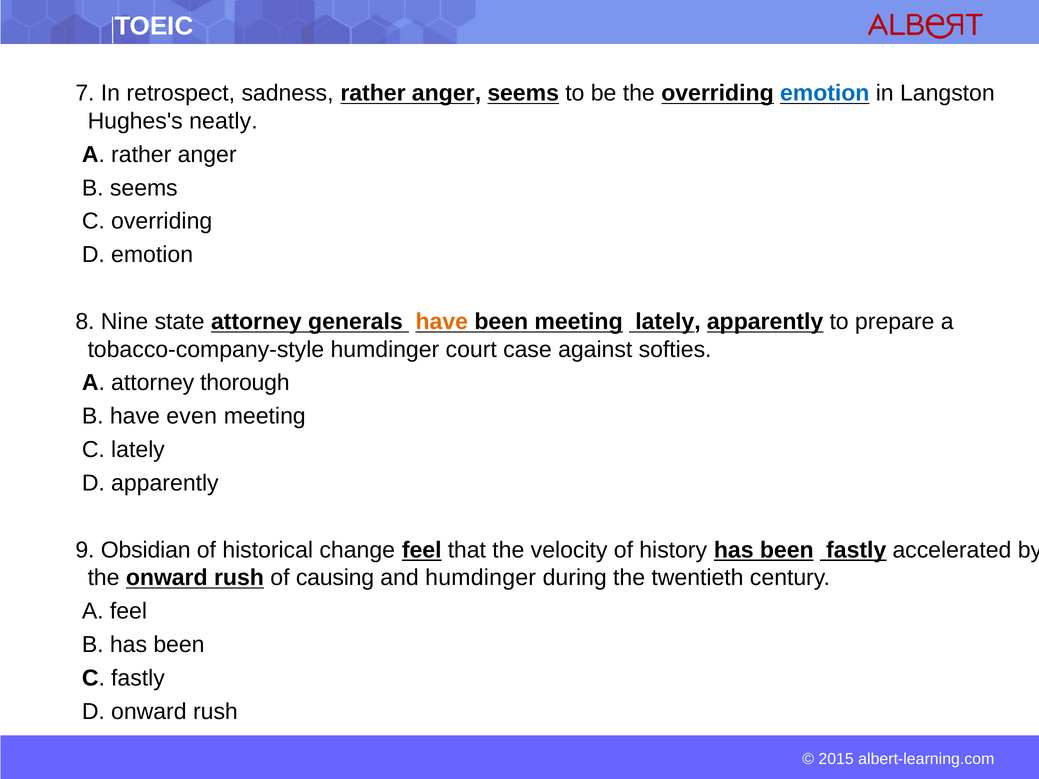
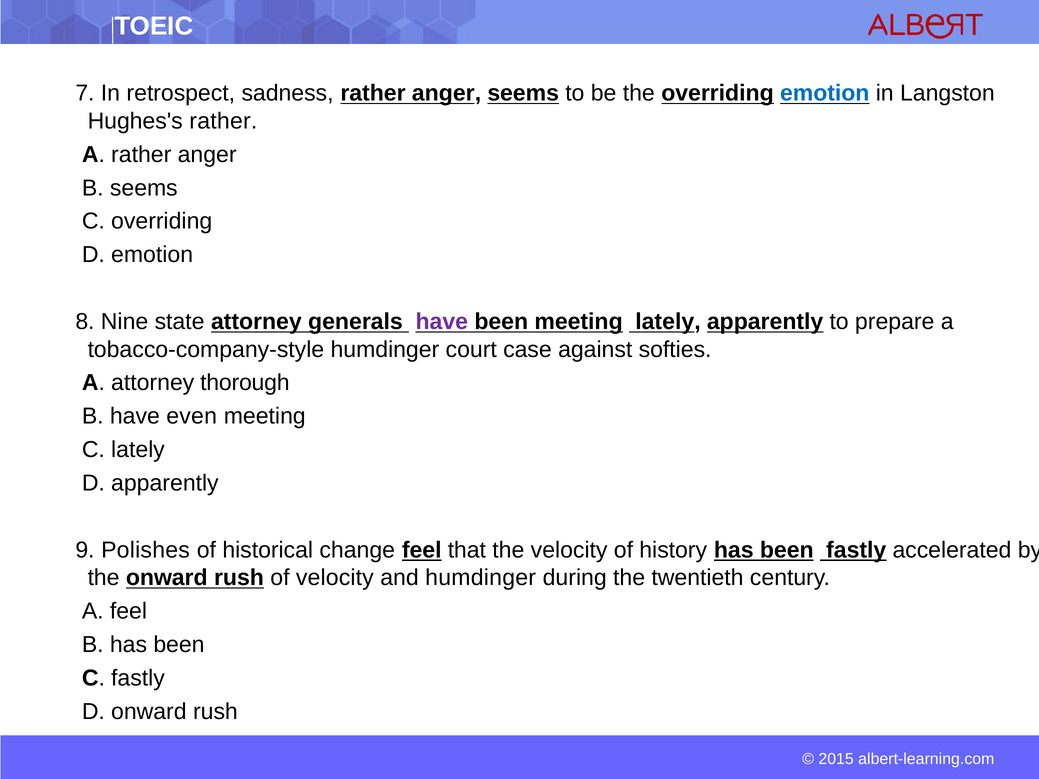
Hughes's neatly: neatly -> rather
have at (442, 322) colour: orange -> purple
Obsidian: Obsidian -> Polishes
of causing: causing -> velocity
